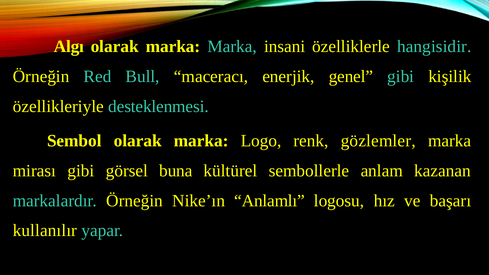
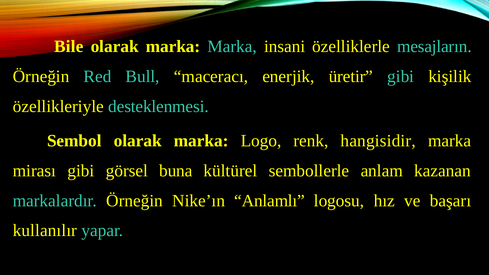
Algı: Algı -> Bile
hangisidir: hangisidir -> mesajların
genel: genel -> üretir
gözlemler: gözlemler -> hangisidir
